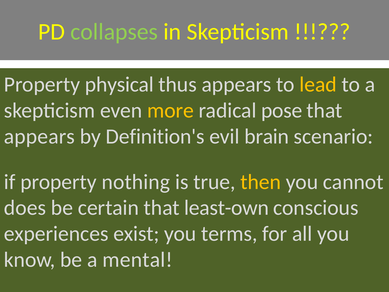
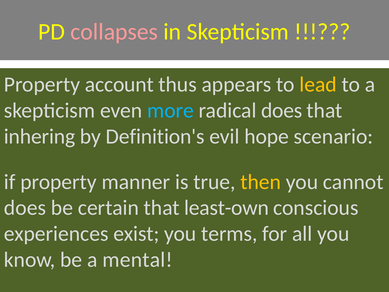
collapses colour: light green -> pink
physical: physical -> account
more colour: yellow -> light blue
radical pose: pose -> does
appears at (39, 136): appears -> inhering
brain: brain -> hope
nothing: nothing -> manner
